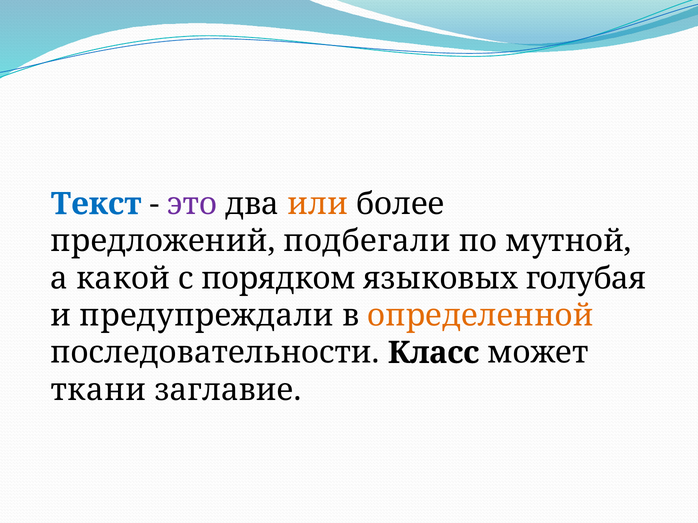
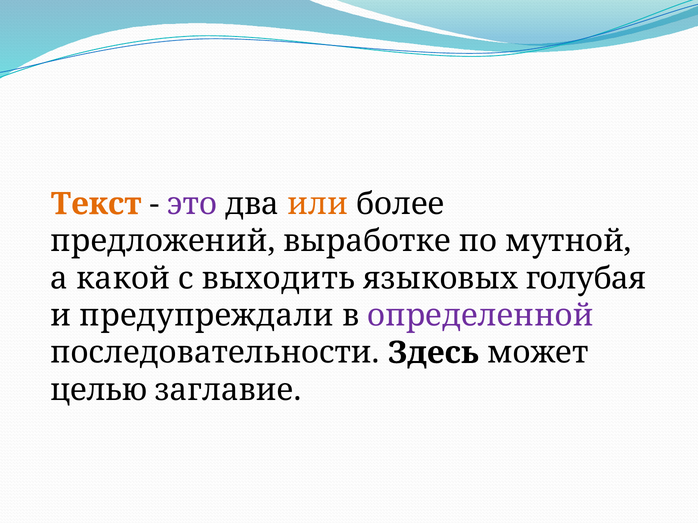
Текст colour: blue -> orange
подбегали: подбегали -> выработке
порядком: порядком -> выходить
определенной colour: orange -> purple
Класс: Класс -> Здесь
ткани: ткани -> целью
